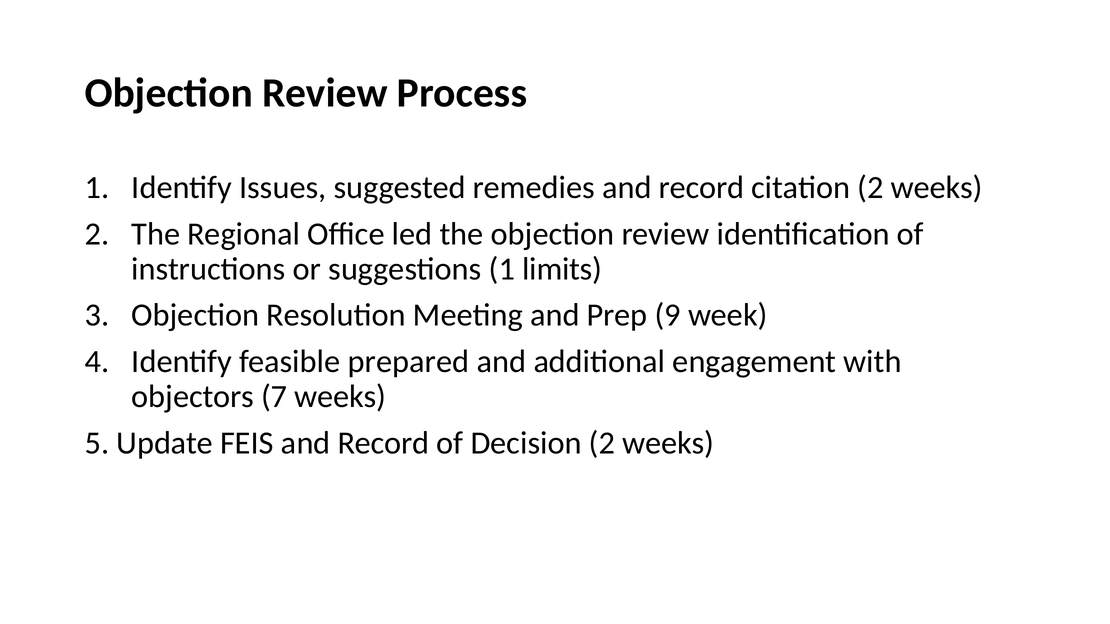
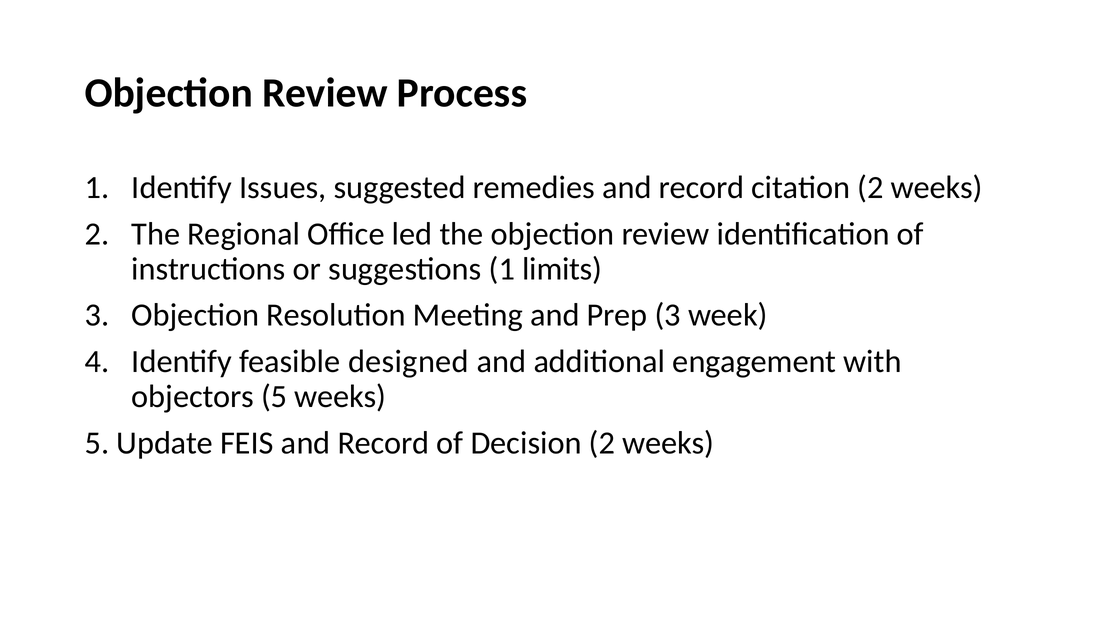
Prep 9: 9 -> 3
prepared: prepared -> designed
objectors 7: 7 -> 5
